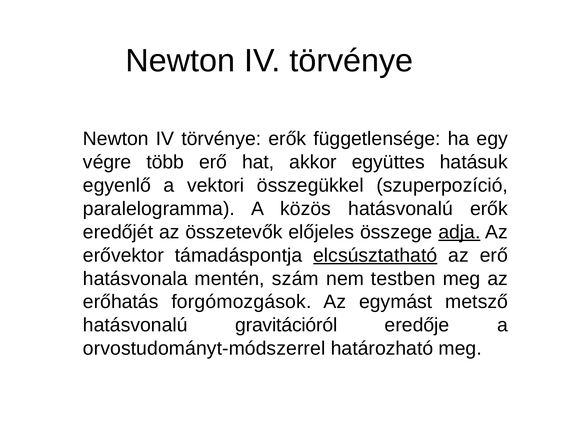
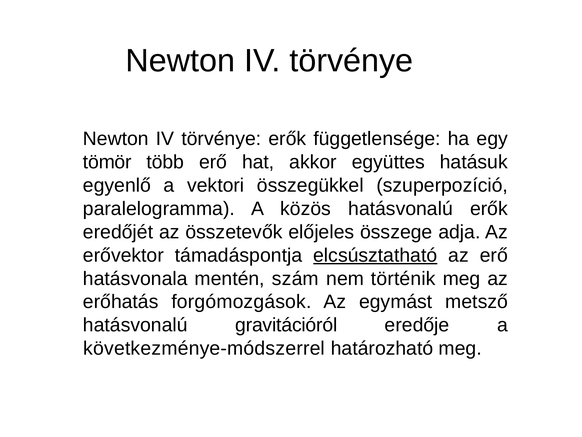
végre: végre -> tömör
adja underline: present -> none
testben: testben -> történik
orvostudományt-módszerrel: orvostudományt-módszerrel -> következménye-módszerrel
